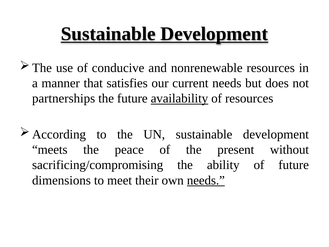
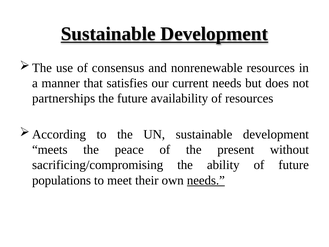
conducive: conducive -> consensus
availability underline: present -> none
dimensions: dimensions -> populations
